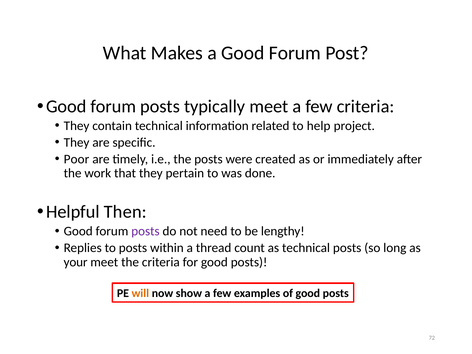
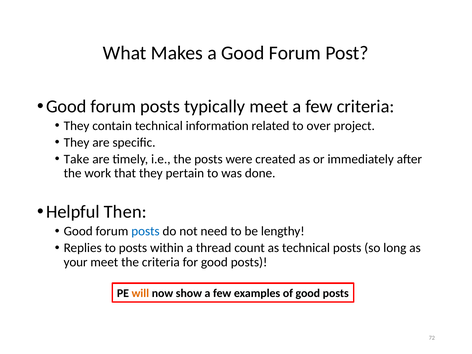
help: help -> over
Poor: Poor -> Take
posts at (145, 231) colour: purple -> blue
